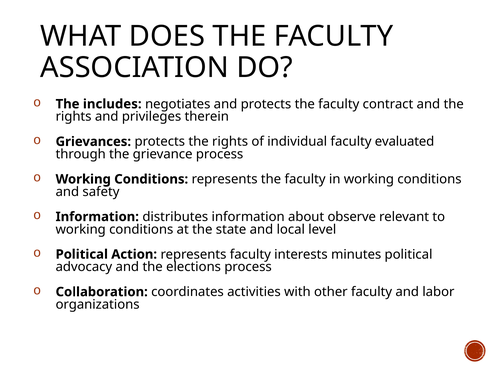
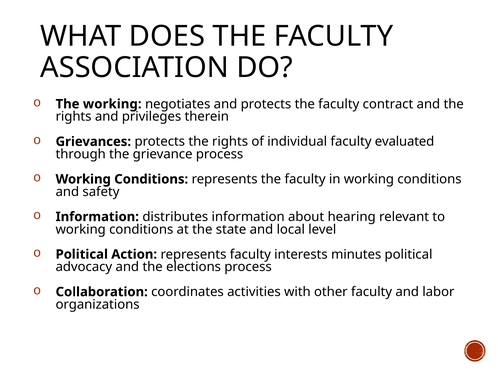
The includes: includes -> working
observe: observe -> hearing
